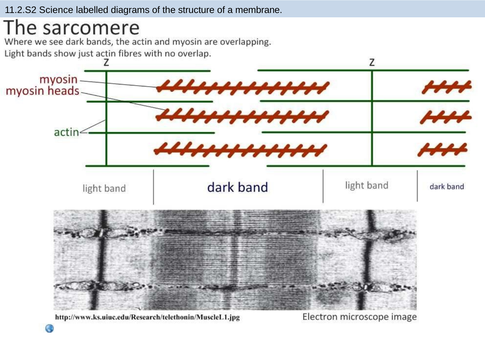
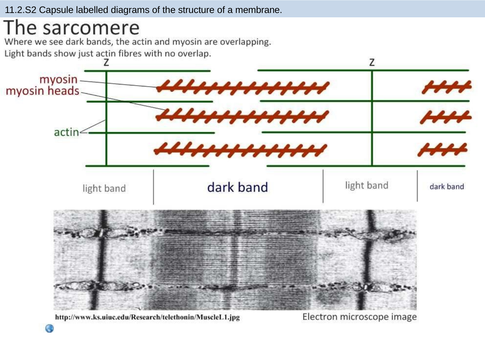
Science: Science -> Capsule
